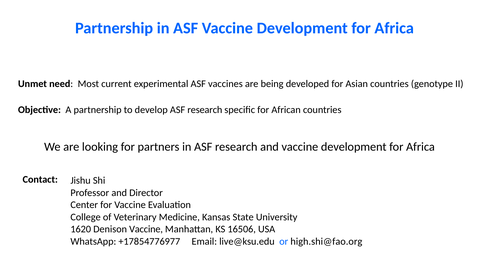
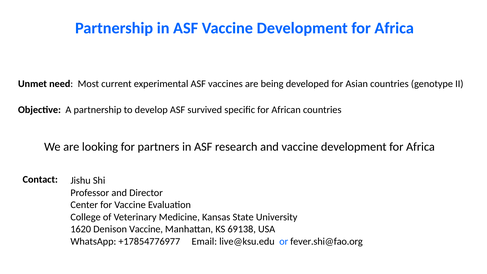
develop ASF research: research -> survived
16506: 16506 -> 69138
high.shi@fao.org: high.shi@fao.org -> fever.shi@fao.org
